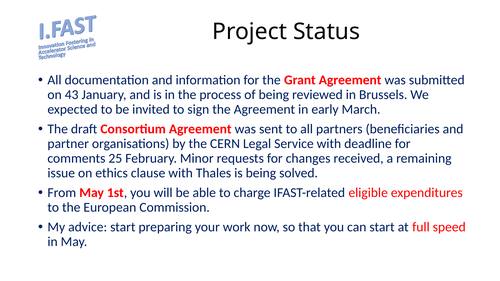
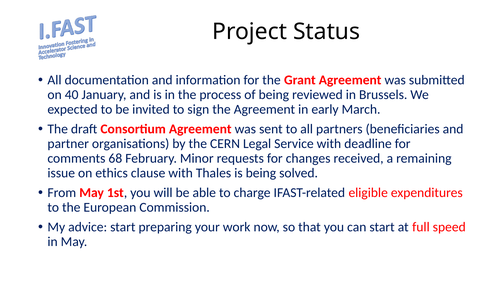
43: 43 -> 40
25: 25 -> 68
